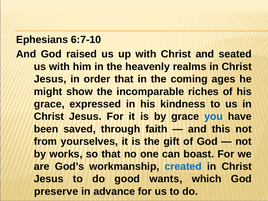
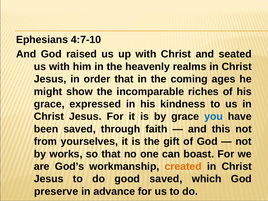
6:7-10: 6:7-10 -> 4:7-10
created colour: blue -> orange
good wants: wants -> saved
